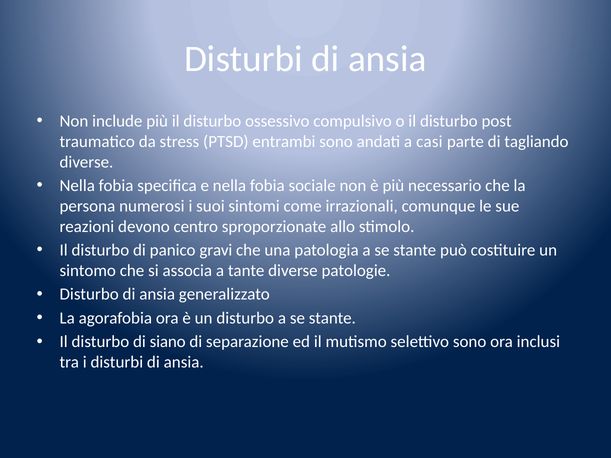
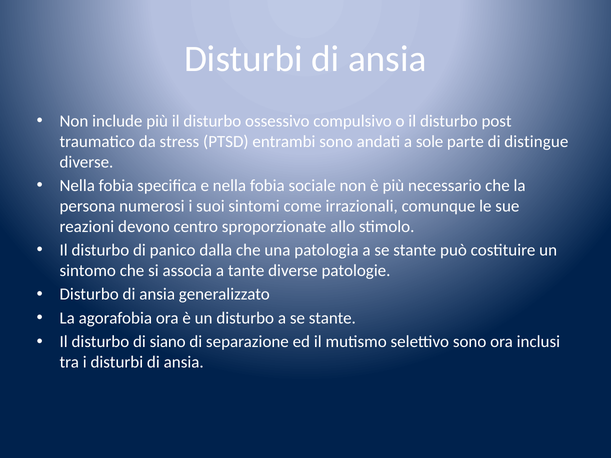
casi: casi -> sole
tagliando: tagliando -> distingue
gravi: gravi -> dalla
